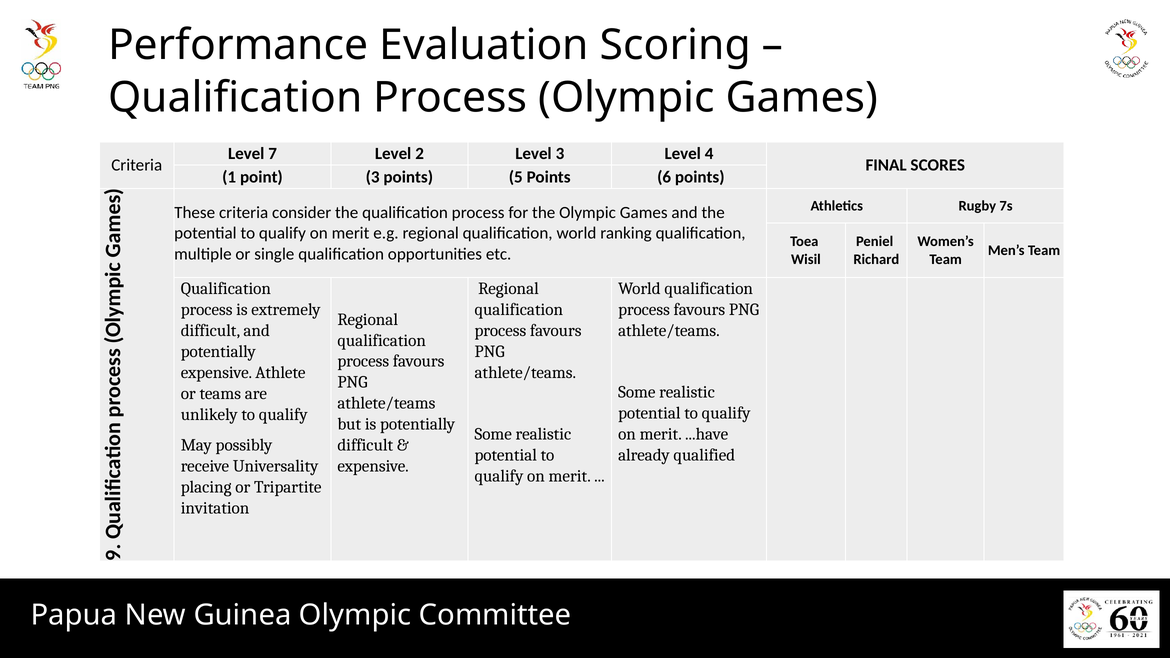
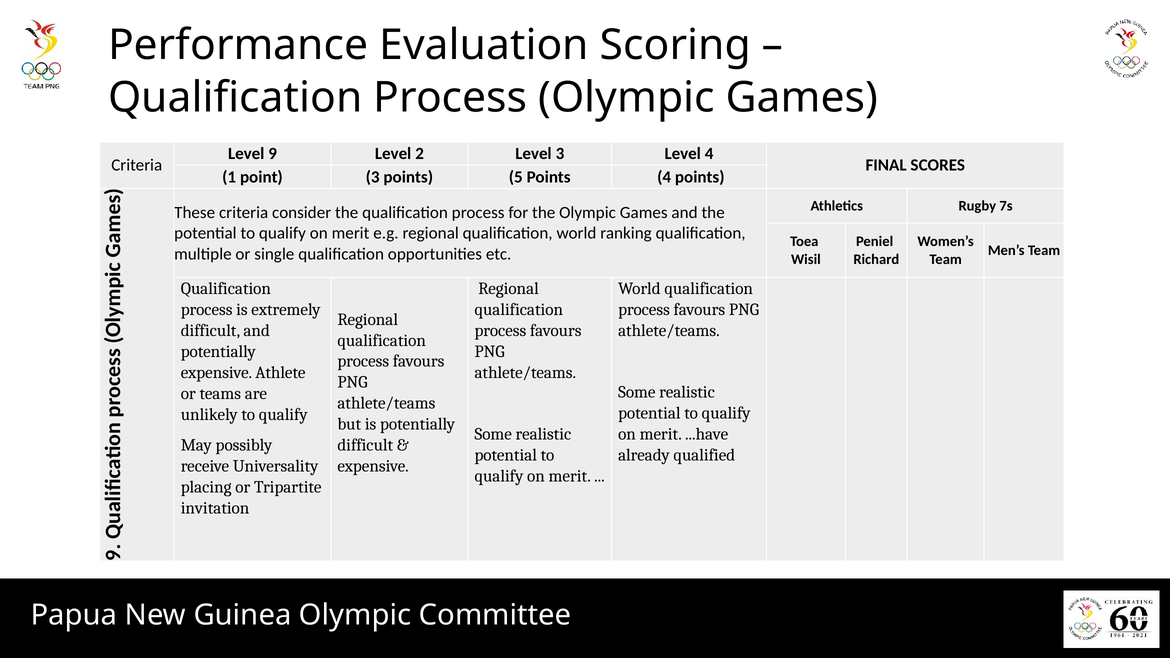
Level 7: 7 -> 9
Points 6: 6 -> 4
